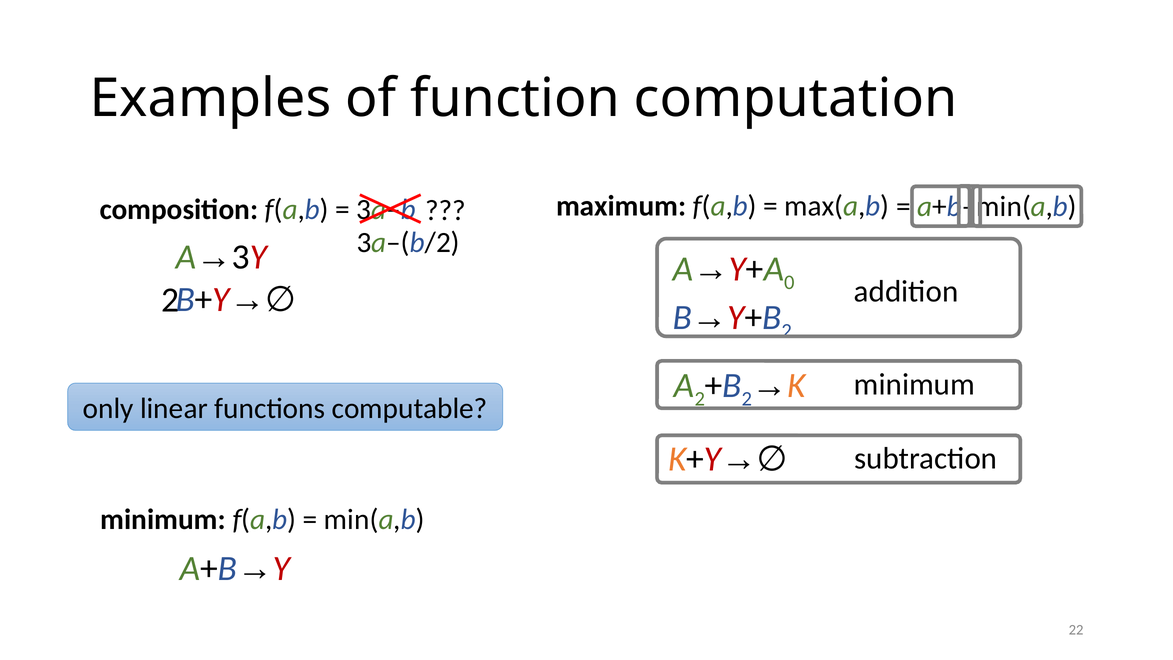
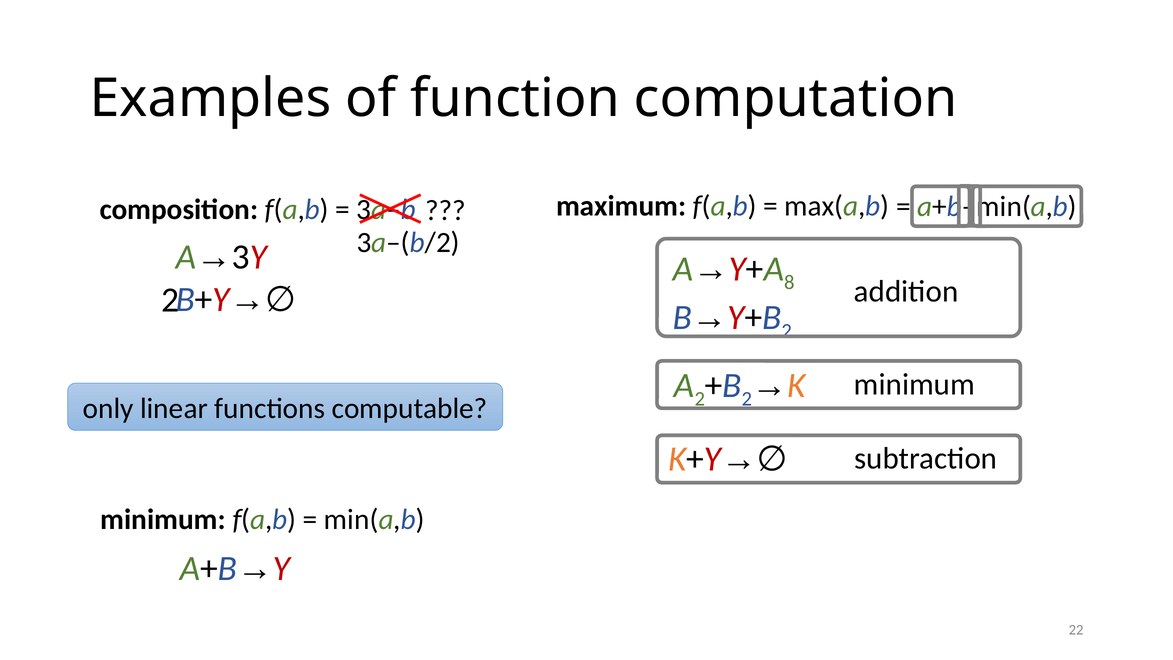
0: 0 -> 8
